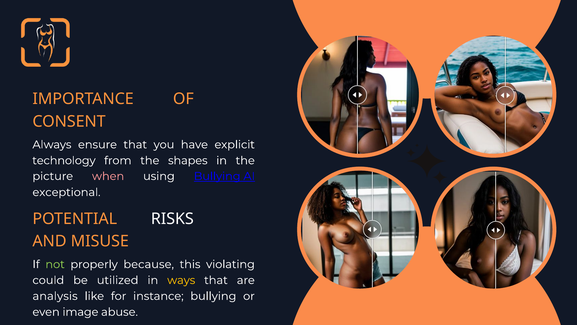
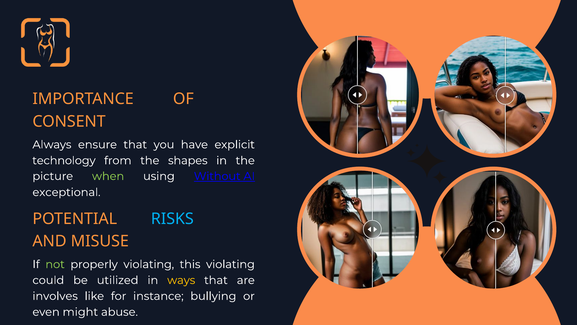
when colour: pink -> light green
using Bullying: Bullying -> Without
RISKS colour: white -> light blue
properly because: because -> violating
analysis: analysis -> involves
image: image -> might
